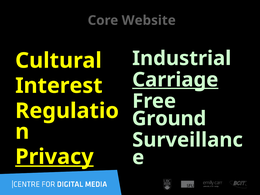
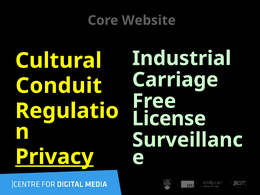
Carriage underline: present -> none
Interest: Interest -> Conduit
Ground: Ground -> License
